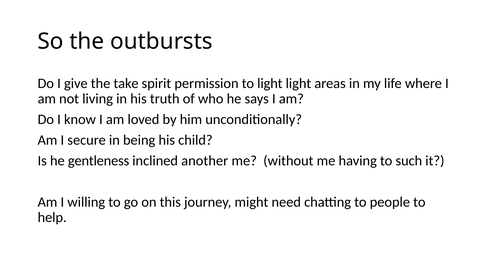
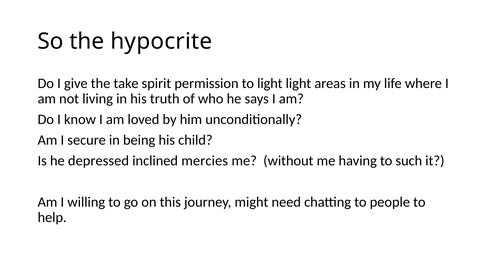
outbursts: outbursts -> hypocrite
gentleness: gentleness -> depressed
another: another -> mercies
